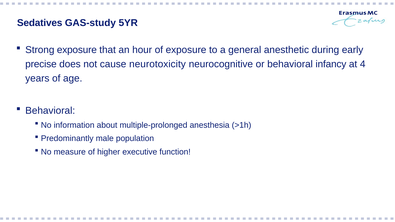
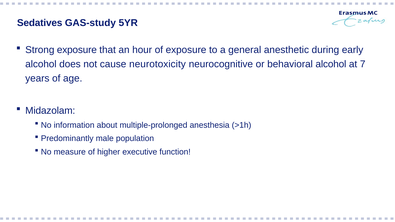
precise at (41, 64): precise -> alcohol
behavioral infancy: infancy -> alcohol
4: 4 -> 7
Behavioral at (50, 111): Behavioral -> Midazolam
